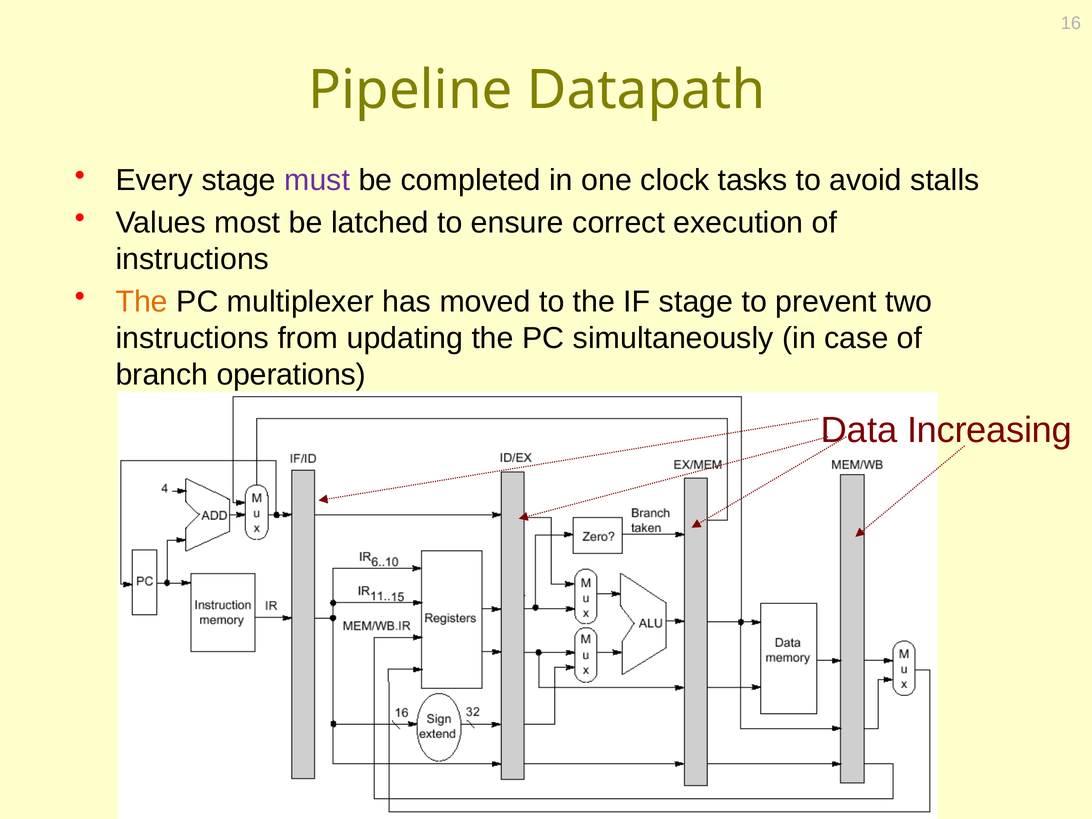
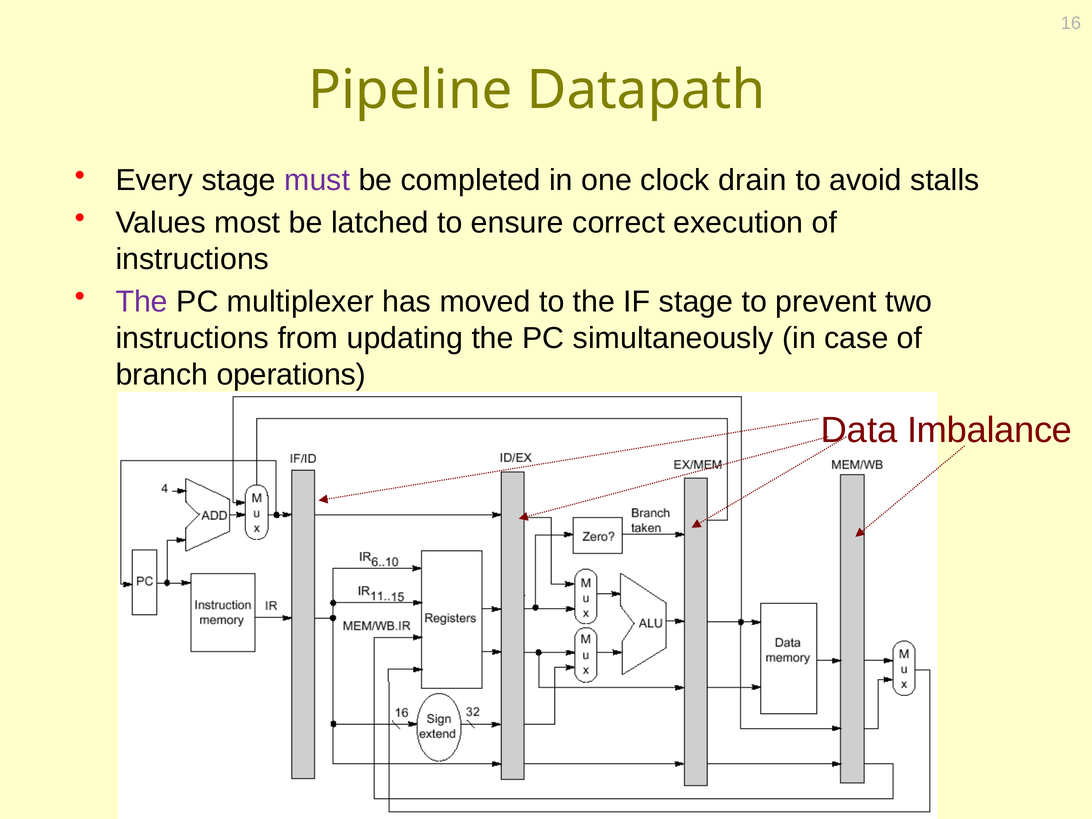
tasks: tasks -> drain
The at (142, 302) colour: orange -> purple
Increasing: Increasing -> Imbalance
